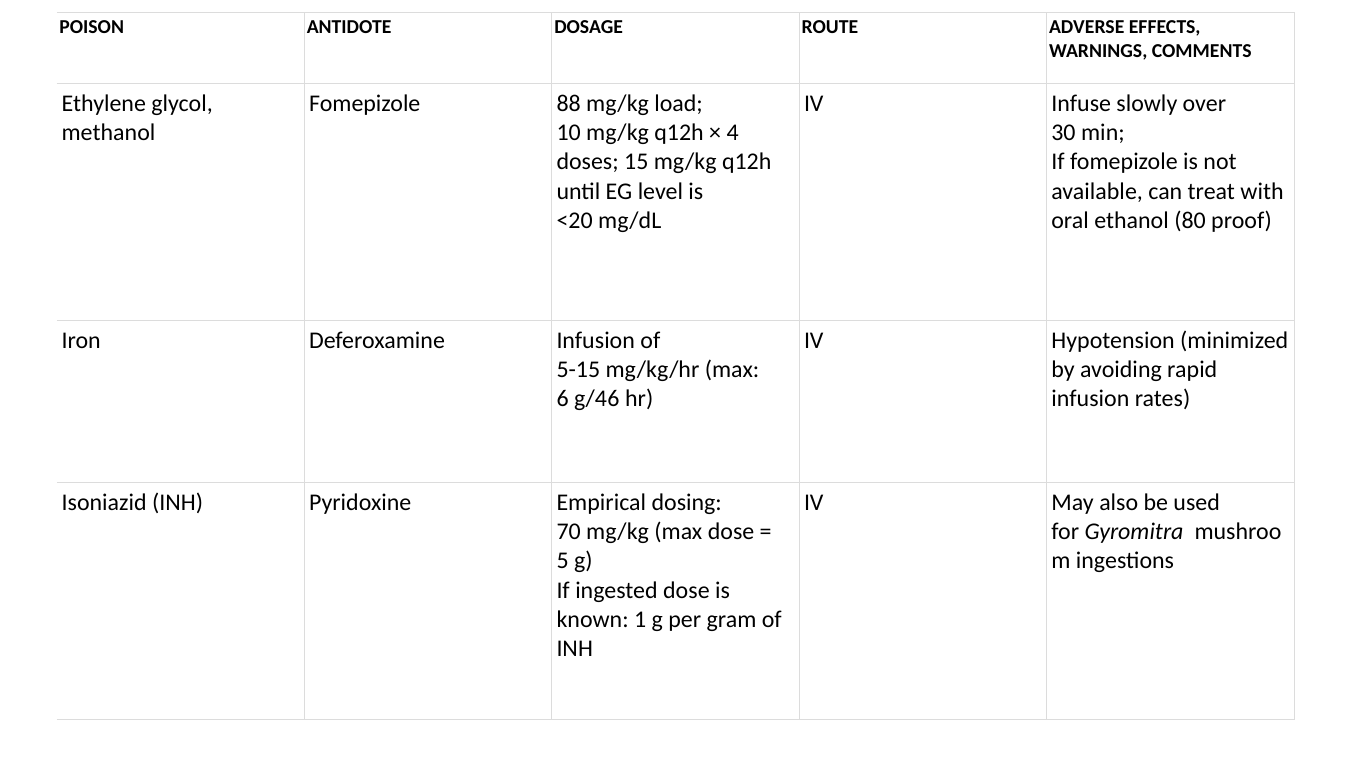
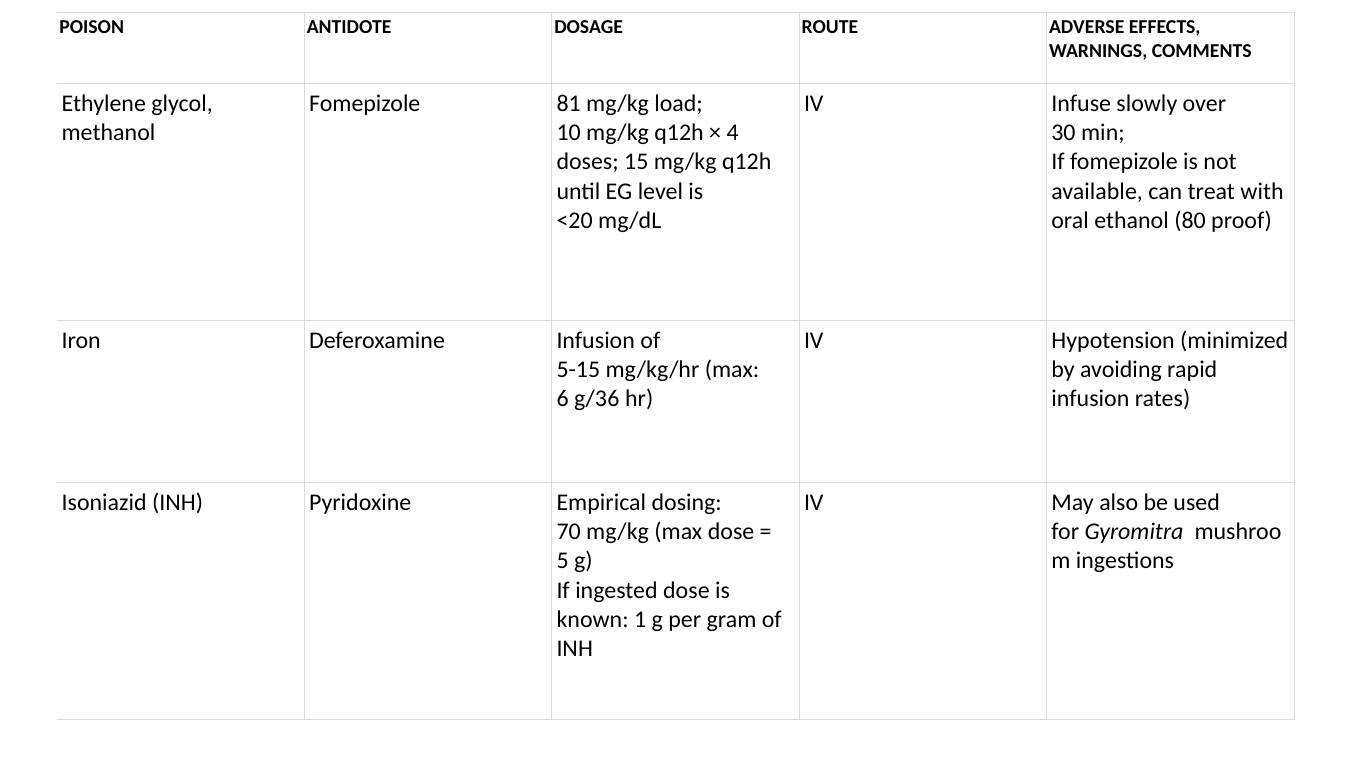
88: 88 -> 81
g/46: g/46 -> g/36
